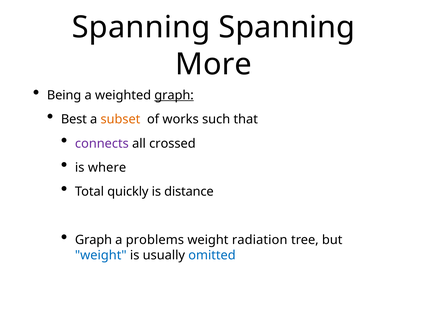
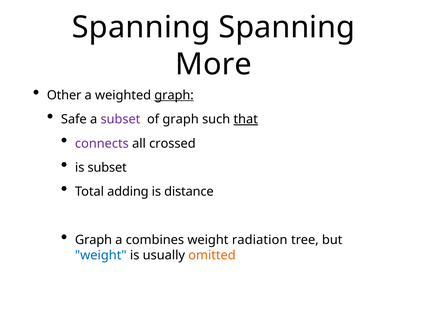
Being: Being -> Other
Best: Best -> Safe
subset at (120, 119) colour: orange -> purple
of works: works -> graph
that underline: none -> present
is where: where -> subset
quickly: quickly -> adding
problems: problems -> combines
omitted colour: blue -> orange
